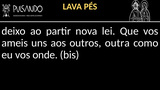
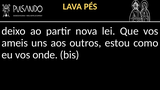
outra: outra -> estou
